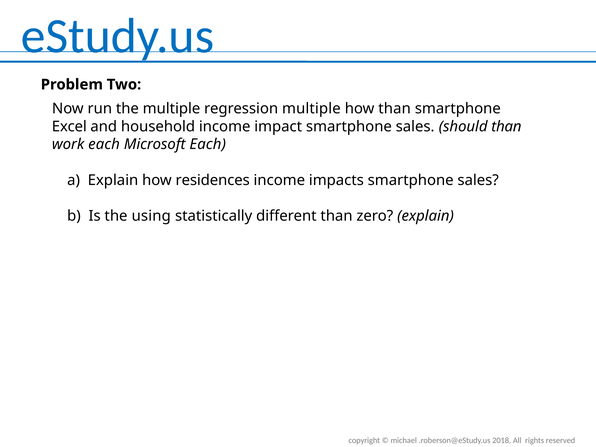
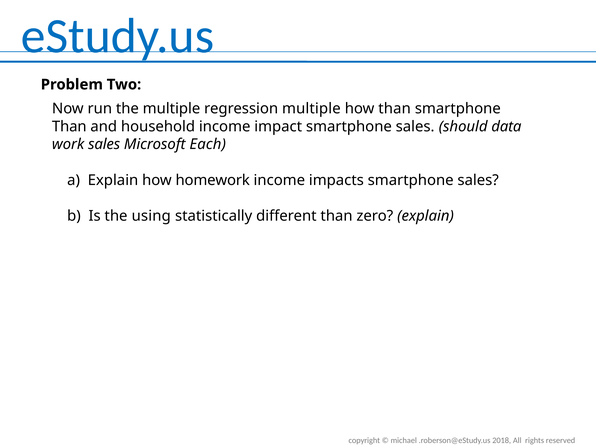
Excel at (69, 126): Excel -> Than
should than: than -> data
work each: each -> sales
residences: residences -> homework
